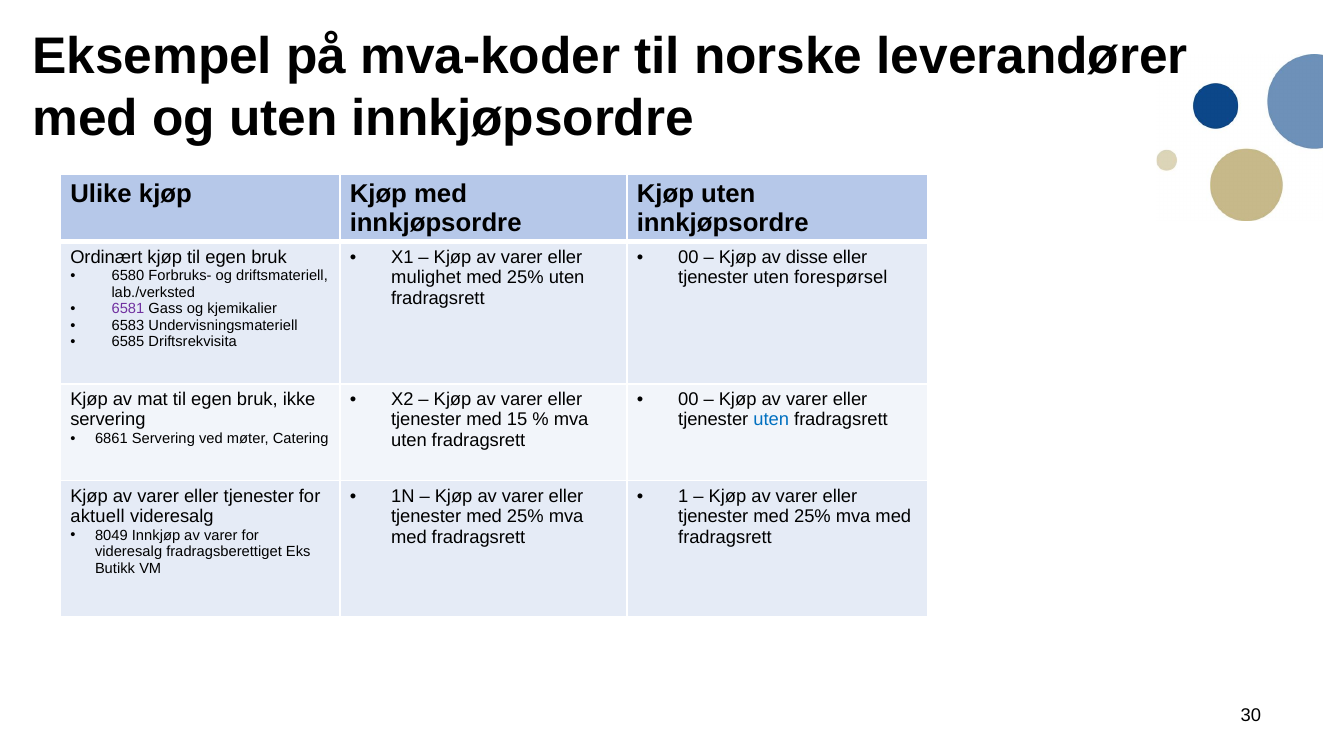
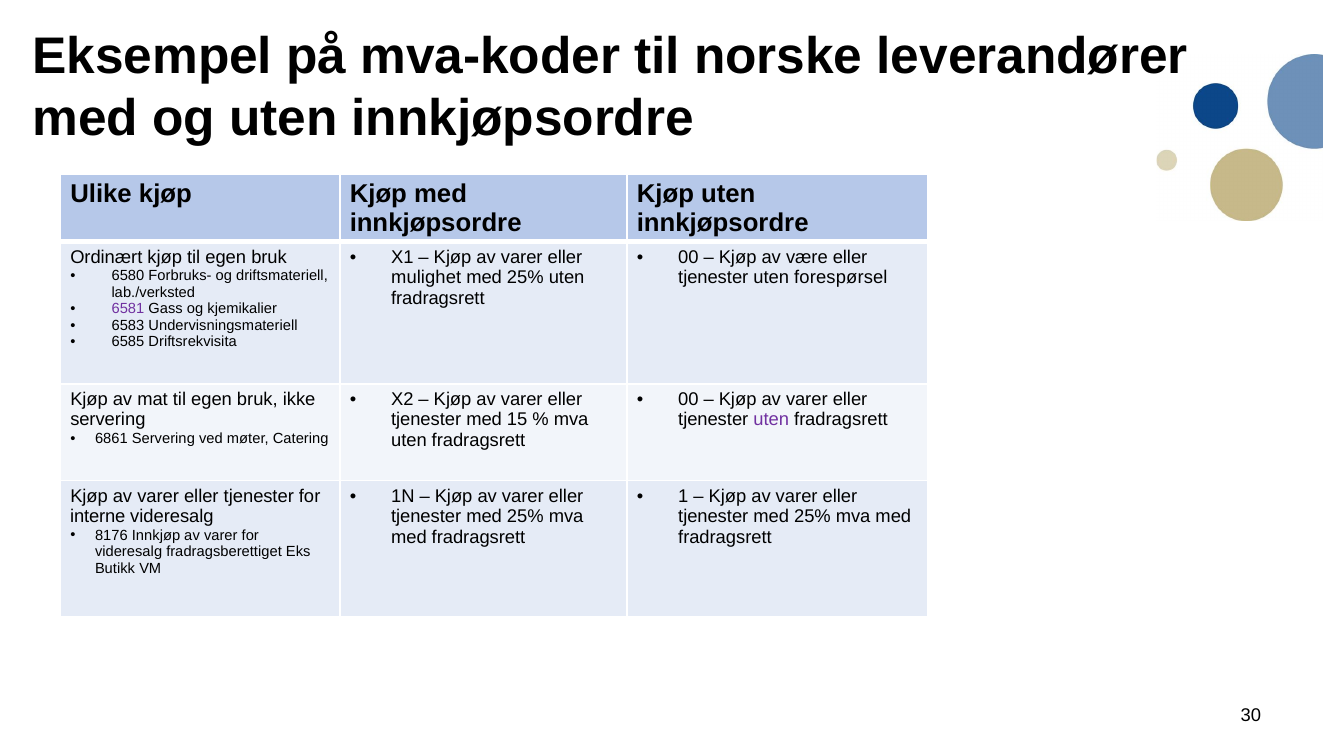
disse: disse -> være
uten at (771, 420) colour: blue -> purple
aktuell: aktuell -> interne
8049: 8049 -> 8176
